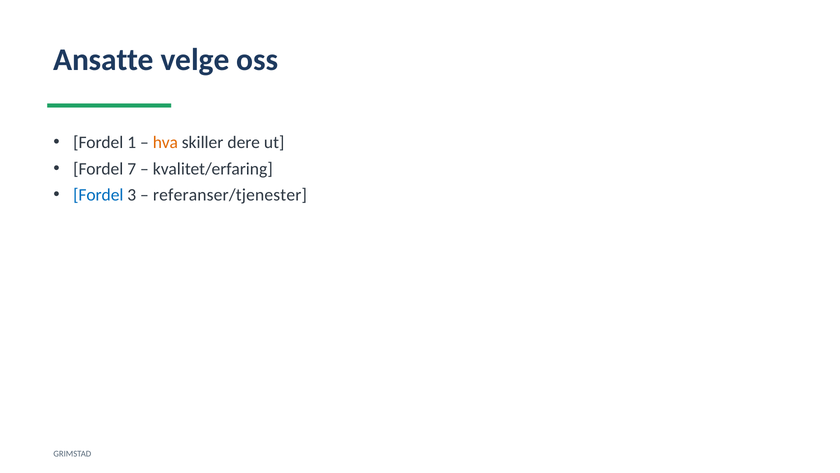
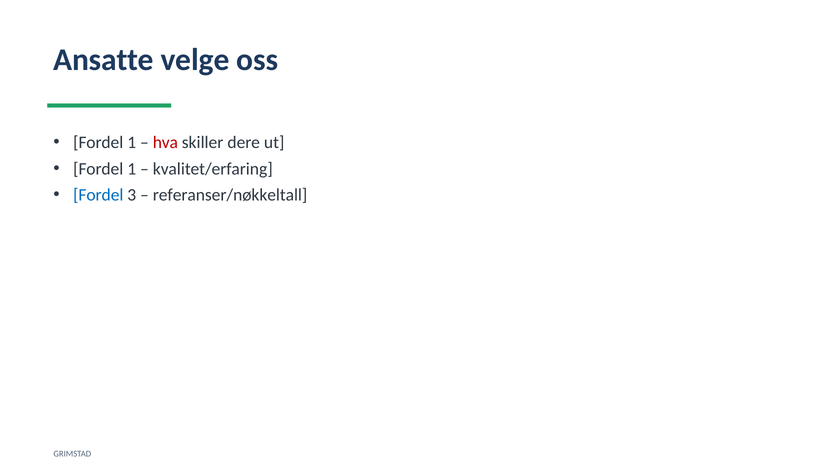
hva colour: orange -> red
7 at (132, 169): 7 -> 1
referanser/tjenester: referanser/tjenester -> referanser/nøkkeltall
